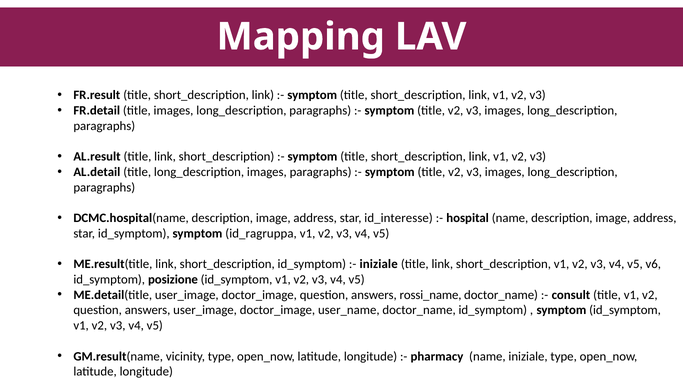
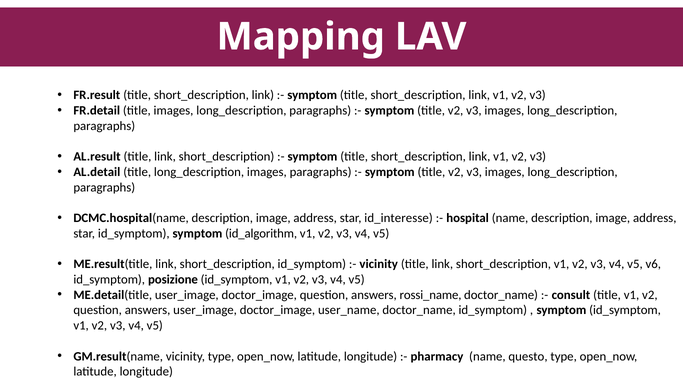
id_ragruppa: id_ragruppa -> id_algorithm
iniziale at (379, 264): iniziale -> vicinity
name iniziale: iniziale -> questo
